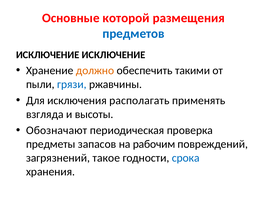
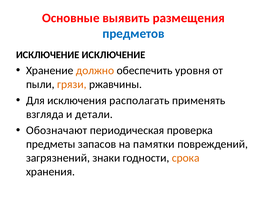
которой: которой -> выявить
такими: такими -> уровня
грязи colour: blue -> orange
высоты: высоты -> детали
рабочим: рабочим -> памятки
такое: такое -> знаки
срока colour: blue -> orange
